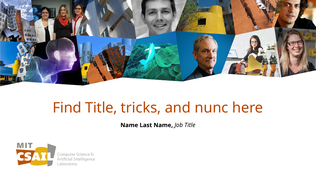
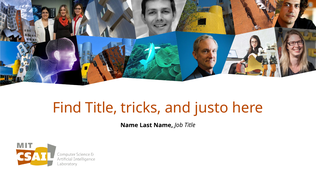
nunc: nunc -> justo
